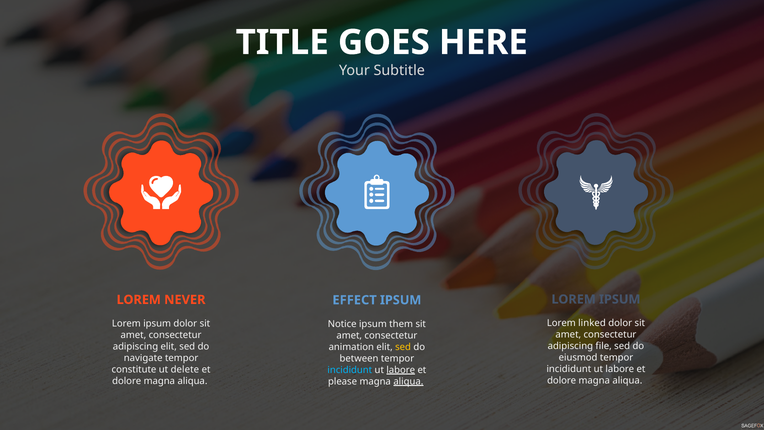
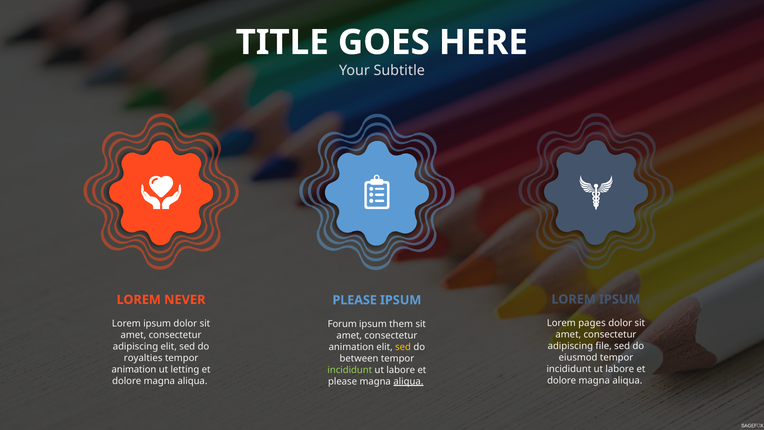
EFFECT at (355, 300): EFFECT -> PLEASE
linked: linked -> pages
Notice: Notice -> Forum
navigate: navigate -> royalties
constitute at (134, 369): constitute -> animation
delete: delete -> letting
incididunt at (350, 370) colour: light blue -> light green
labore at (401, 370) underline: present -> none
